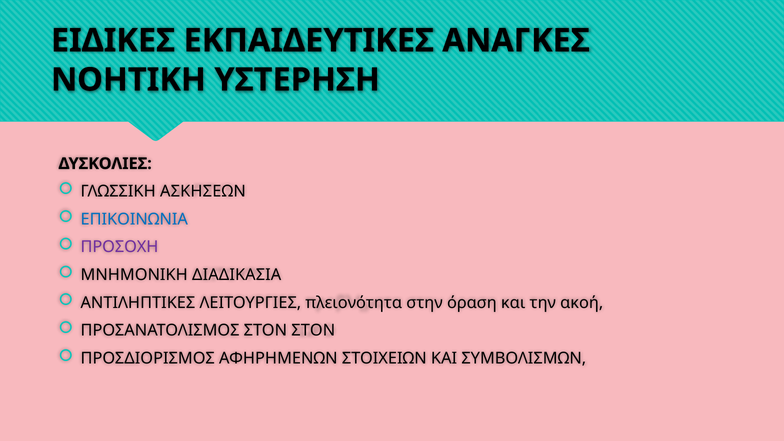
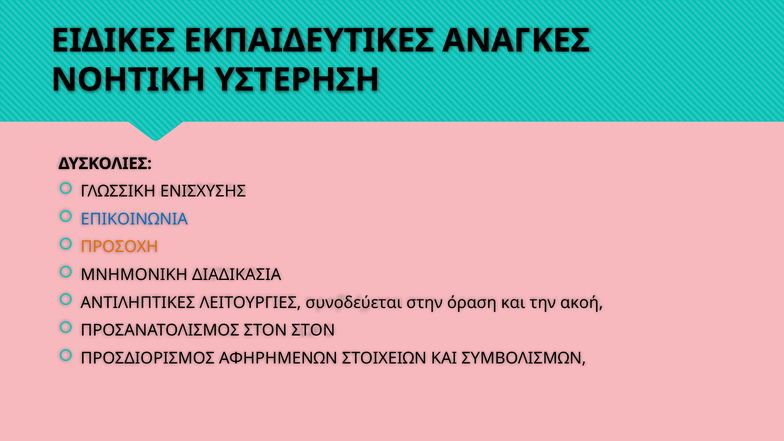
ΑΣΚΗΣΕΩΝ: ΑΣΚΗΣΕΩΝ -> ΕΝΙΣΧΥΣΗΣ
ΠΡΟΣΟΧΗ colour: purple -> orange
πλειονότητα: πλειονότητα -> συνοδεύεται
